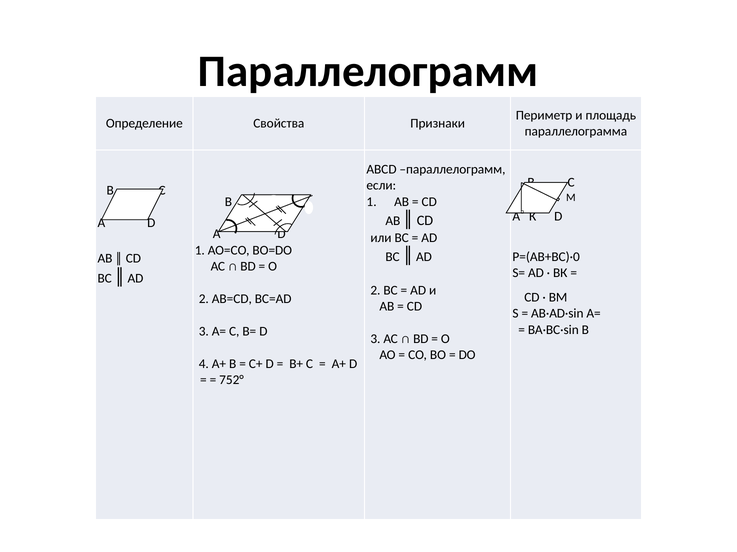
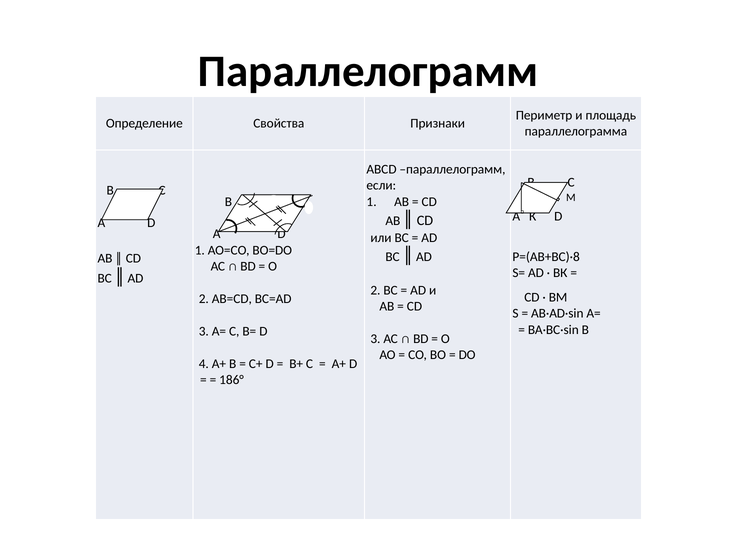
Р=(АВ+ВС)·0: Р=(АВ+ВС)·0 -> Р=(АВ+ВС)·8
752°: 752° -> 186°
